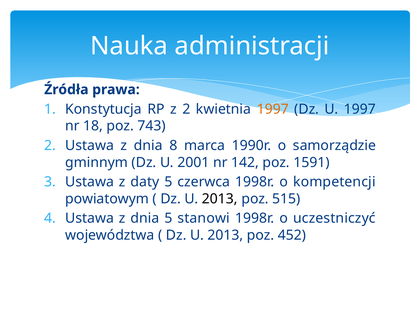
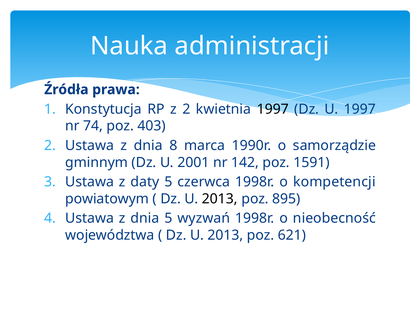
1997 at (273, 109) colour: orange -> black
18: 18 -> 74
743: 743 -> 403
515: 515 -> 895
stanowi: stanowi -> wyzwań
uczestniczyć: uczestniczyć -> nieobecność
452: 452 -> 621
